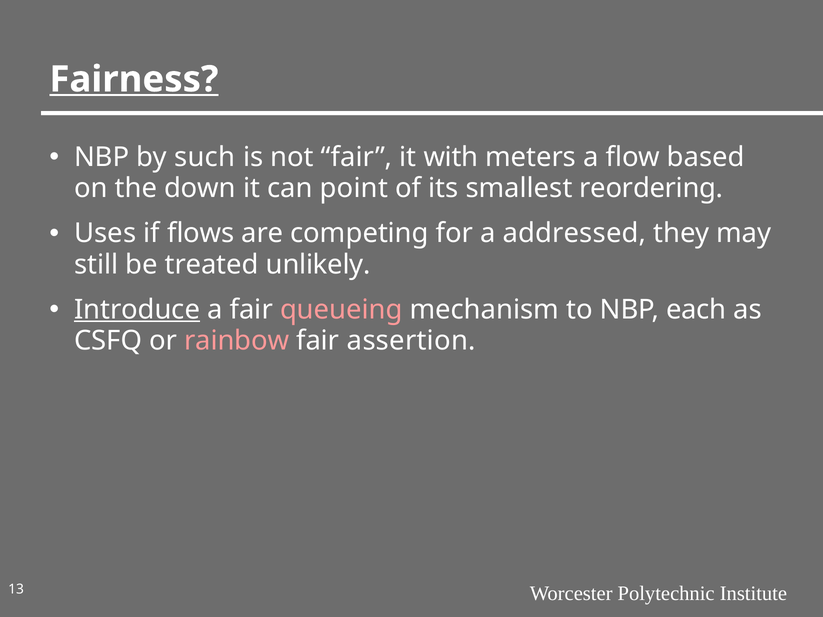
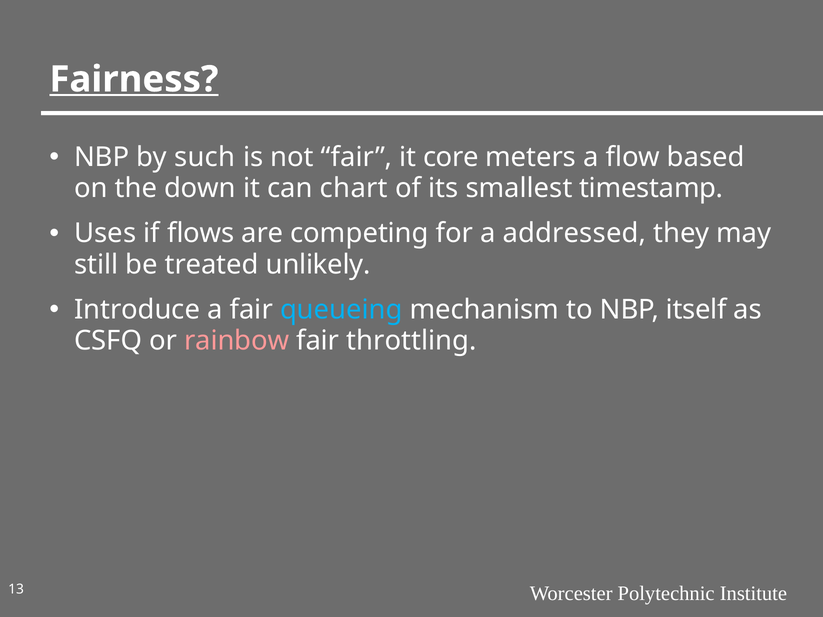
with: with -> core
point: point -> chart
reordering: reordering -> timestamp
Introduce underline: present -> none
queueing colour: pink -> light blue
each: each -> itself
assertion: assertion -> throttling
